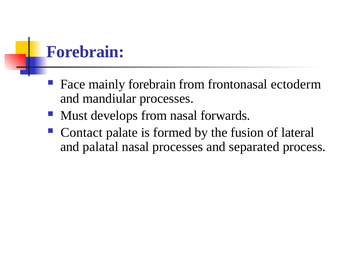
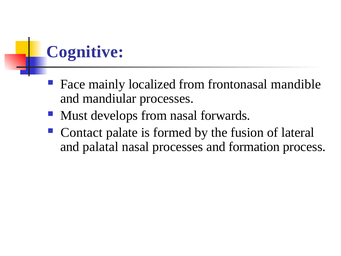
Forebrain at (85, 52): Forebrain -> Cognitive
mainly forebrain: forebrain -> localized
ectoderm: ectoderm -> mandible
separated: separated -> formation
